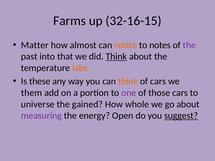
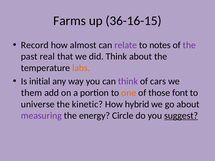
32-16-15: 32-16-15 -> 36-16-15
Matter: Matter -> Record
relate colour: orange -> purple
into: into -> real
Think at (116, 57) underline: present -> none
these: these -> initial
think at (128, 81) colour: orange -> purple
one colour: purple -> orange
those cars: cars -> font
gained: gained -> kinetic
whole: whole -> hybrid
Open: Open -> Circle
